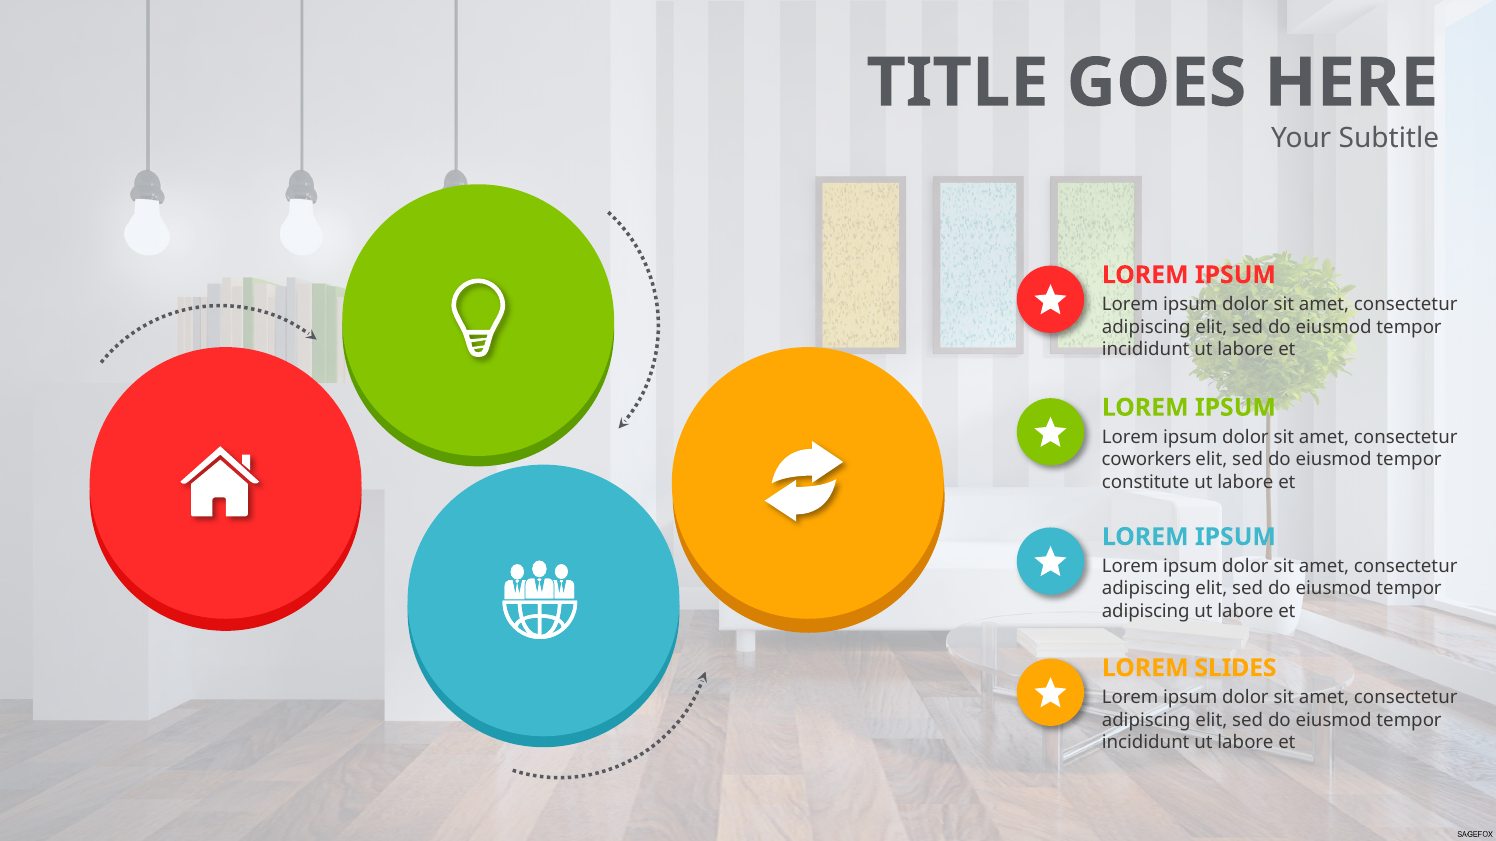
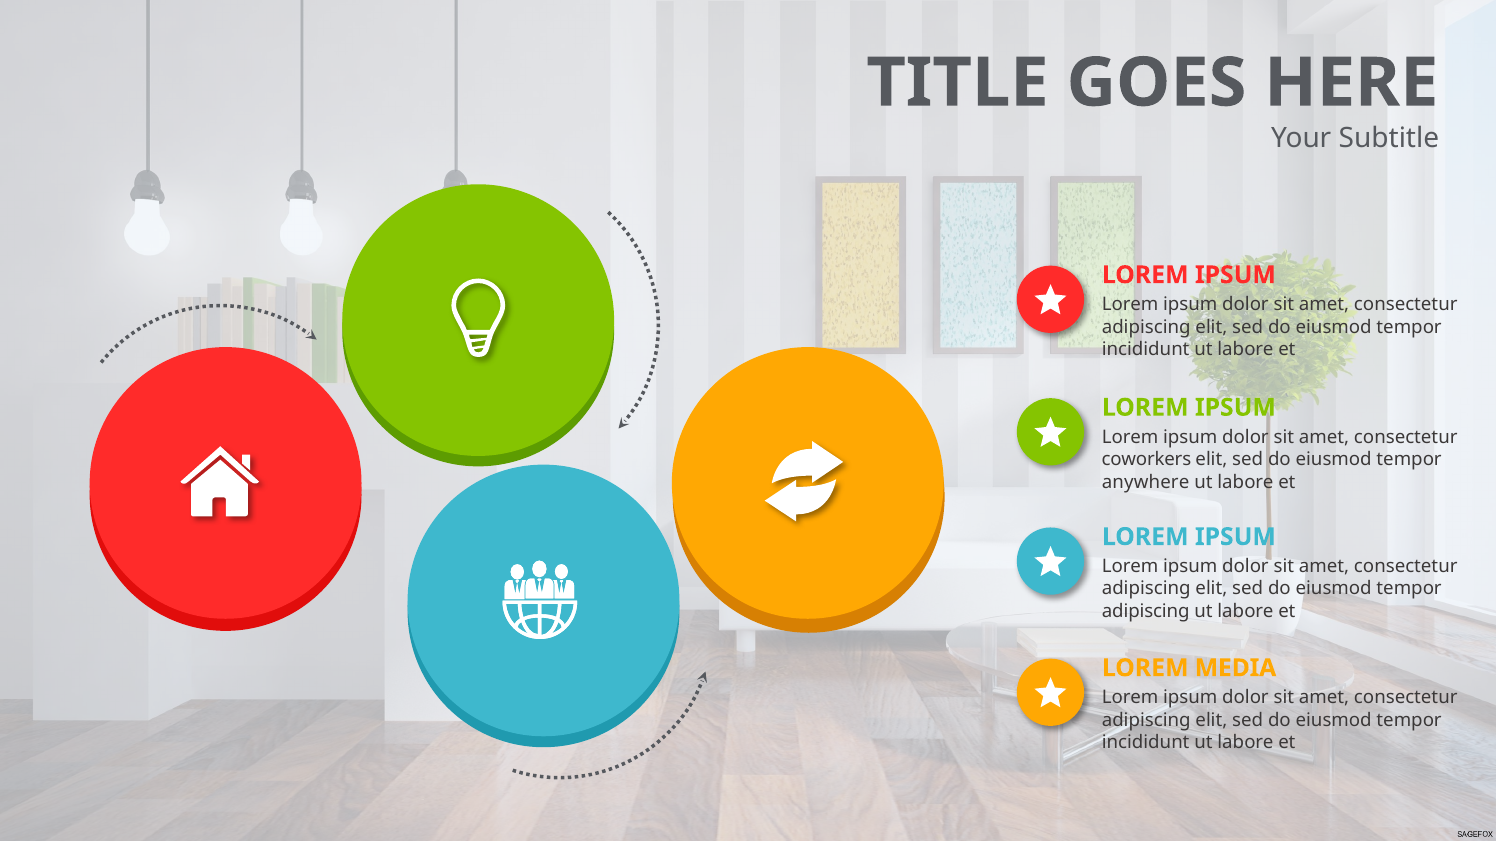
constitute: constitute -> anywhere
SLIDES: SLIDES -> MEDIA
